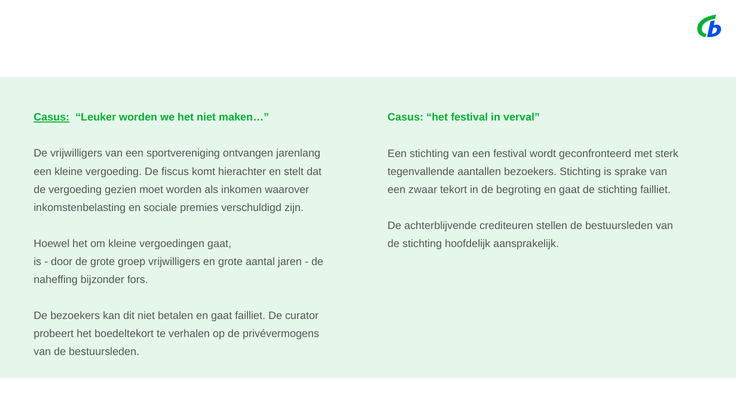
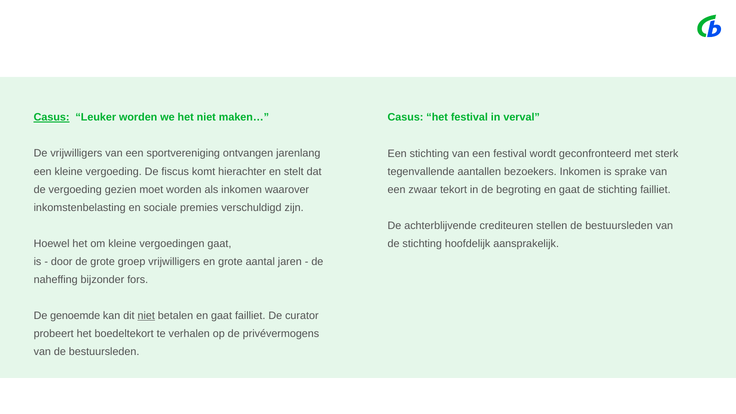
bezoekers Stichting: Stichting -> Inkomen
De bezoekers: bezoekers -> genoemde
niet at (146, 316) underline: none -> present
